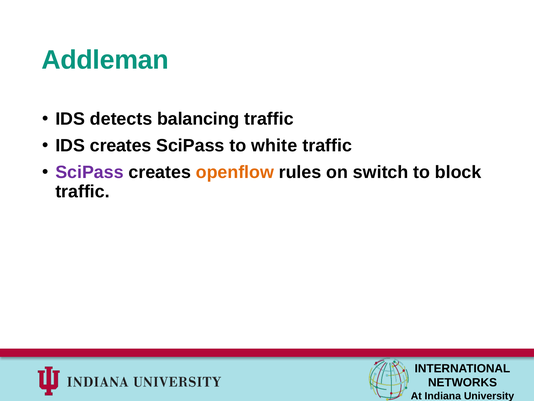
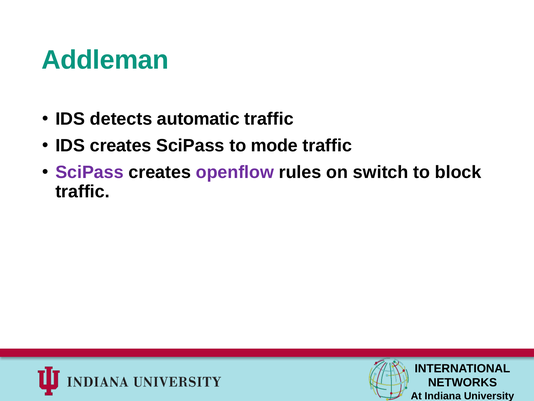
balancing: balancing -> automatic
white: white -> mode
openflow colour: orange -> purple
